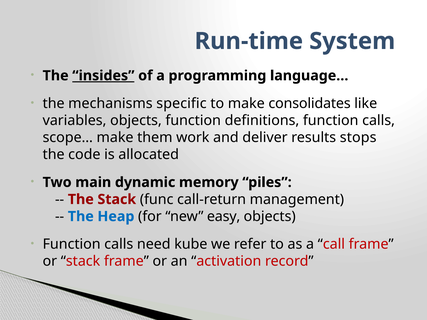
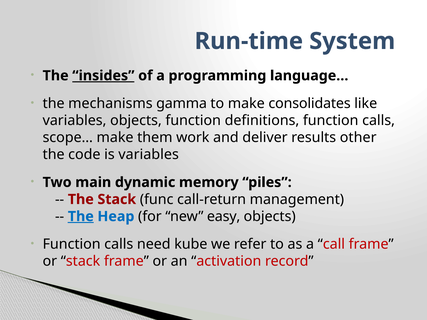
specific: specific -> gamma
stops: stops -> other
is allocated: allocated -> variables
The at (81, 217) underline: none -> present
